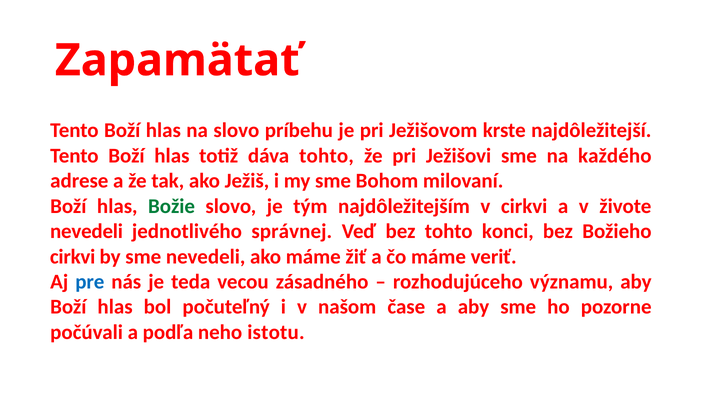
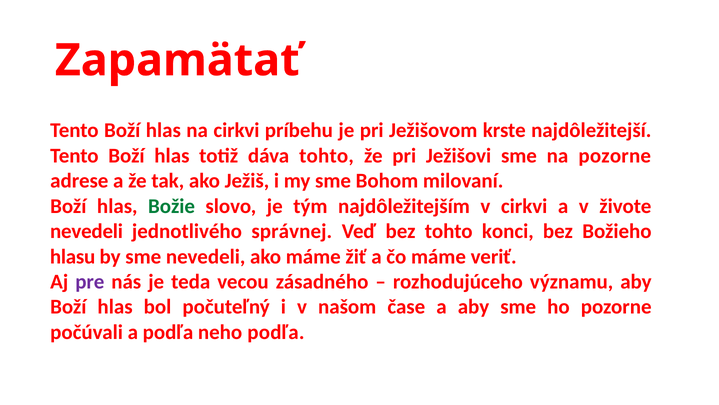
na slovo: slovo -> cirkvi
na každého: každého -> pozorne
cirkvi at (73, 256): cirkvi -> hlasu
pre colour: blue -> purple
neho istotu: istotu -> podľa
